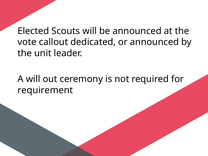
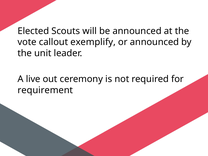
dedicated: dedicated -> exemplify
A will: will -> live
